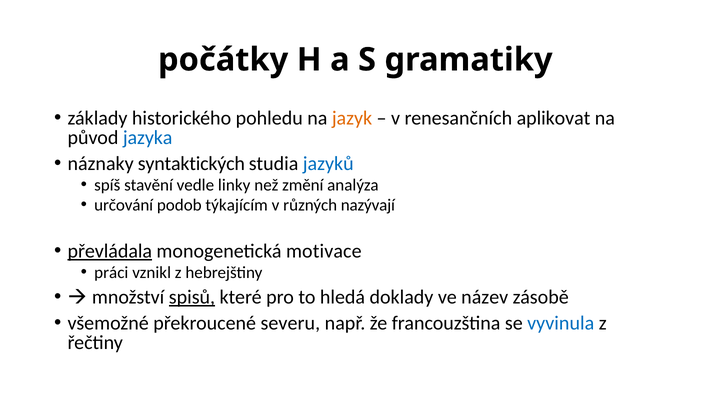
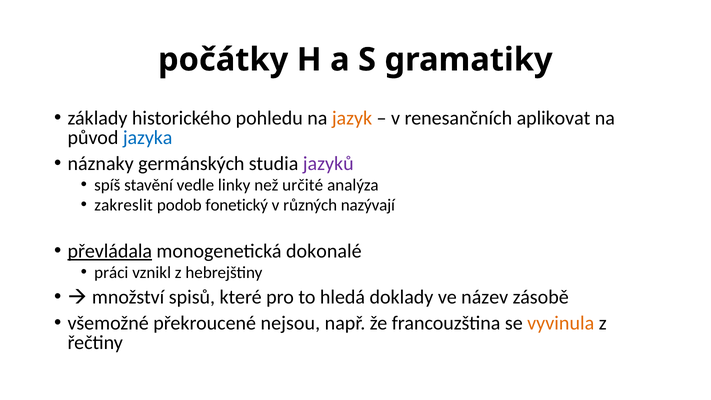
syntaktických: syntaktických -> germánských
jazyků colour: blue -> purple
změní: změní -> určité
určování: určování -> zakreslit
týkajícím: týkajícím -> fonetický
motivace: motivace -> dokonalé
spisů underline: present -> none
severu: severu -> nejsou
vyvinula colour: blue -> orange
